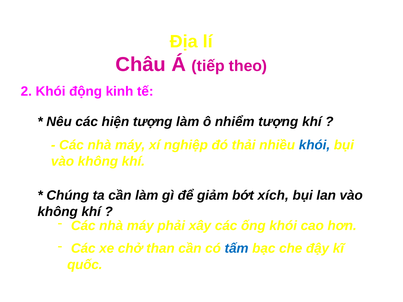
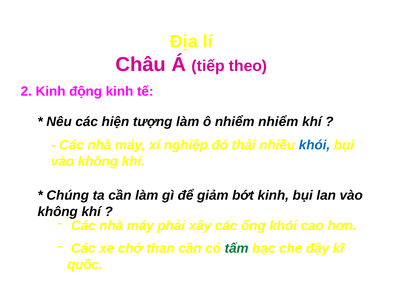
2 Khói: Khói -> Kinh
nhiểm tượng: tượng -> nhiểm
bớt xích: xích -> kinh
tấm colour: blue -> green
